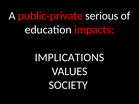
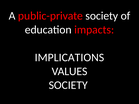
public-private serious: serious -> society
